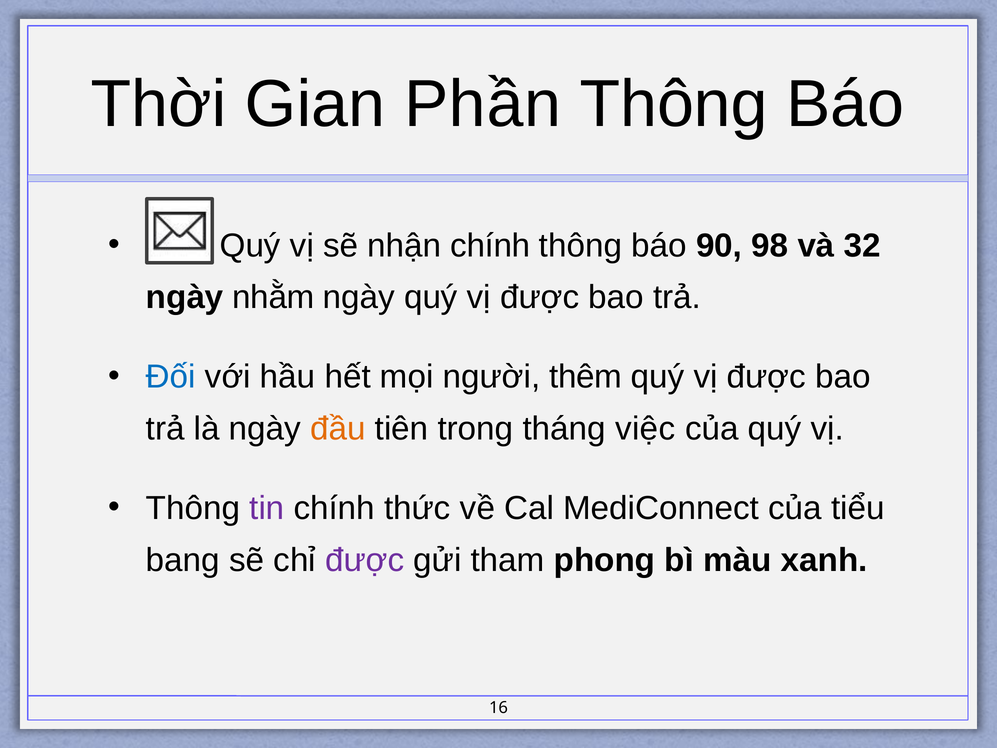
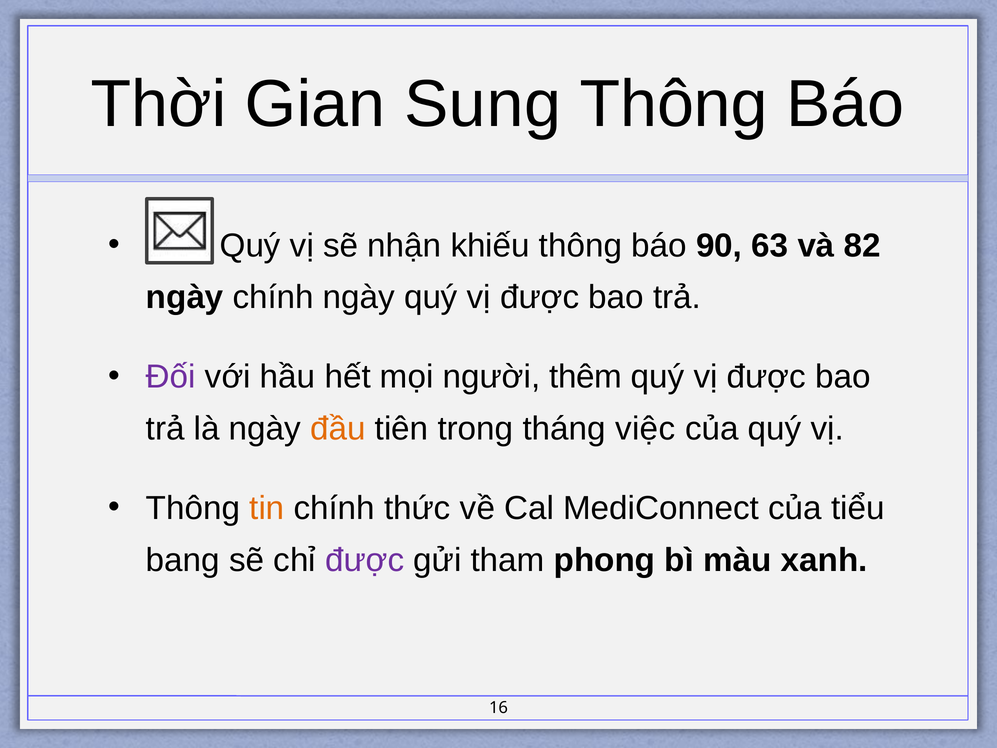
Phần: Phần -> Sung
nhận chính: chính -> khiếu
98: 98 -> 63
32: 32 -> 82
ngày nhằm: nhằm -> chính
Đối colour: blue -> purple
tin colour: purple -> orange
